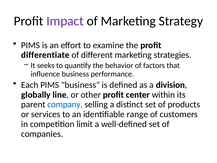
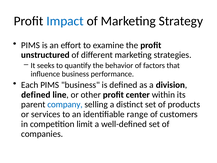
Impact colour: purple -> blue
differentiate: differentiate -> unstructured
globally at (36, 95): globally -> defined
